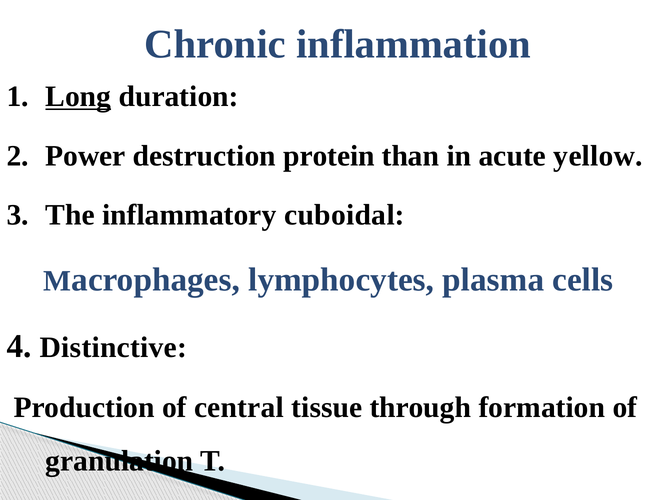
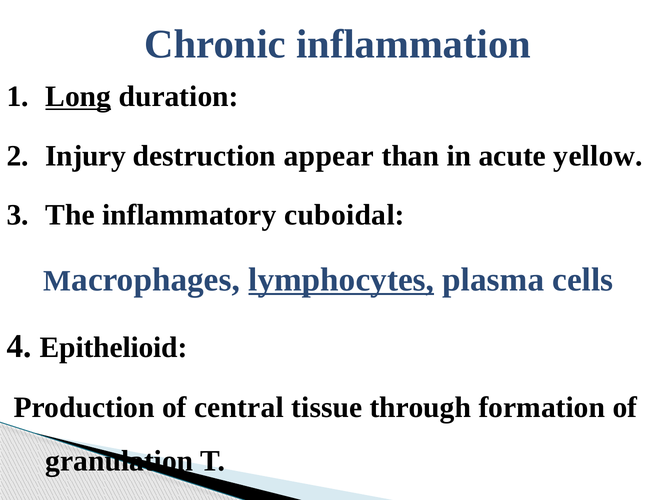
Power: Power -> Injury
protein: protein -> appear
lymphocytes underline: none -> present
Distinctive: Distinctive -> Epithelioid
